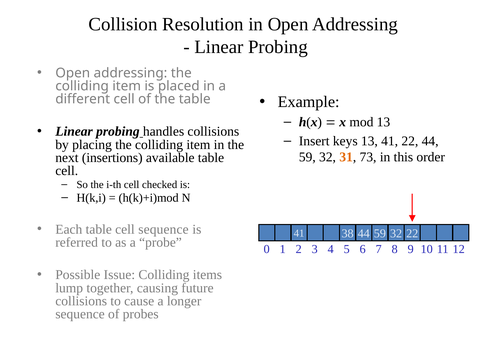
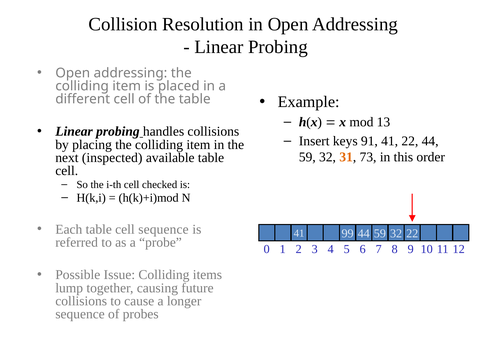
keys 13: 13 -> 91
insertions: insertions -> inspected
38: 38 -> 99
